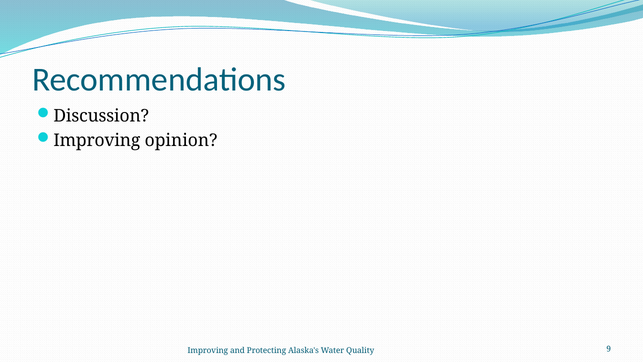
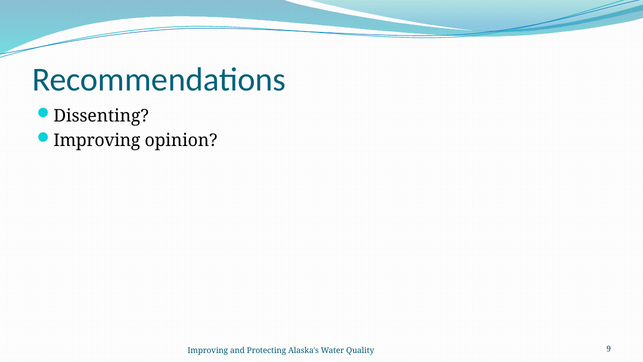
Discussion: Discussion -> Dissenting
